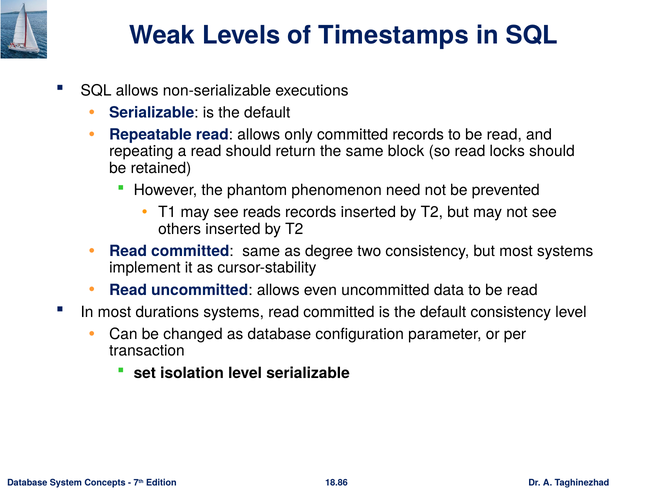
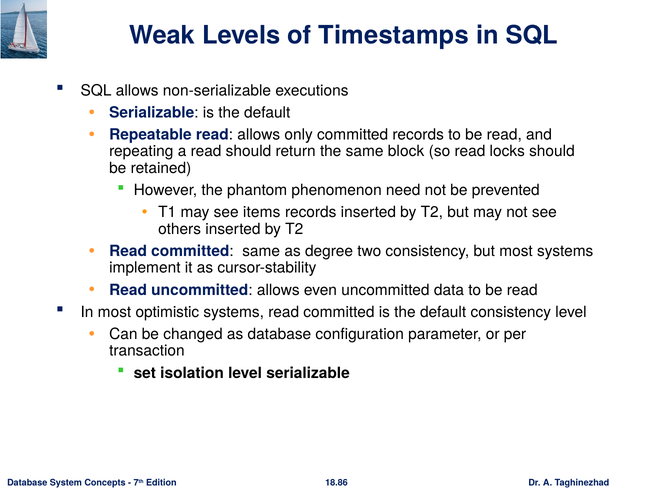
reads: reads -> items
durations: durations -> optimistic
